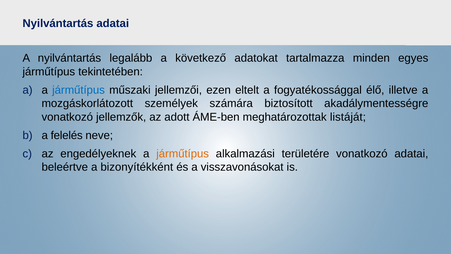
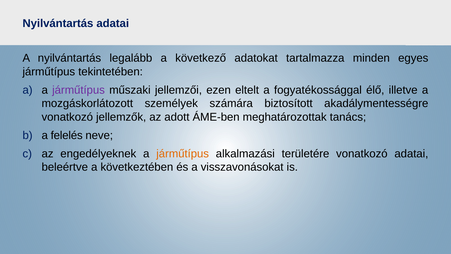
járműtípus at (79, 90) colour: blue -> purple
listáját: listáját -> tanács
bizonyítékként: bizonyítékként -> következtében
